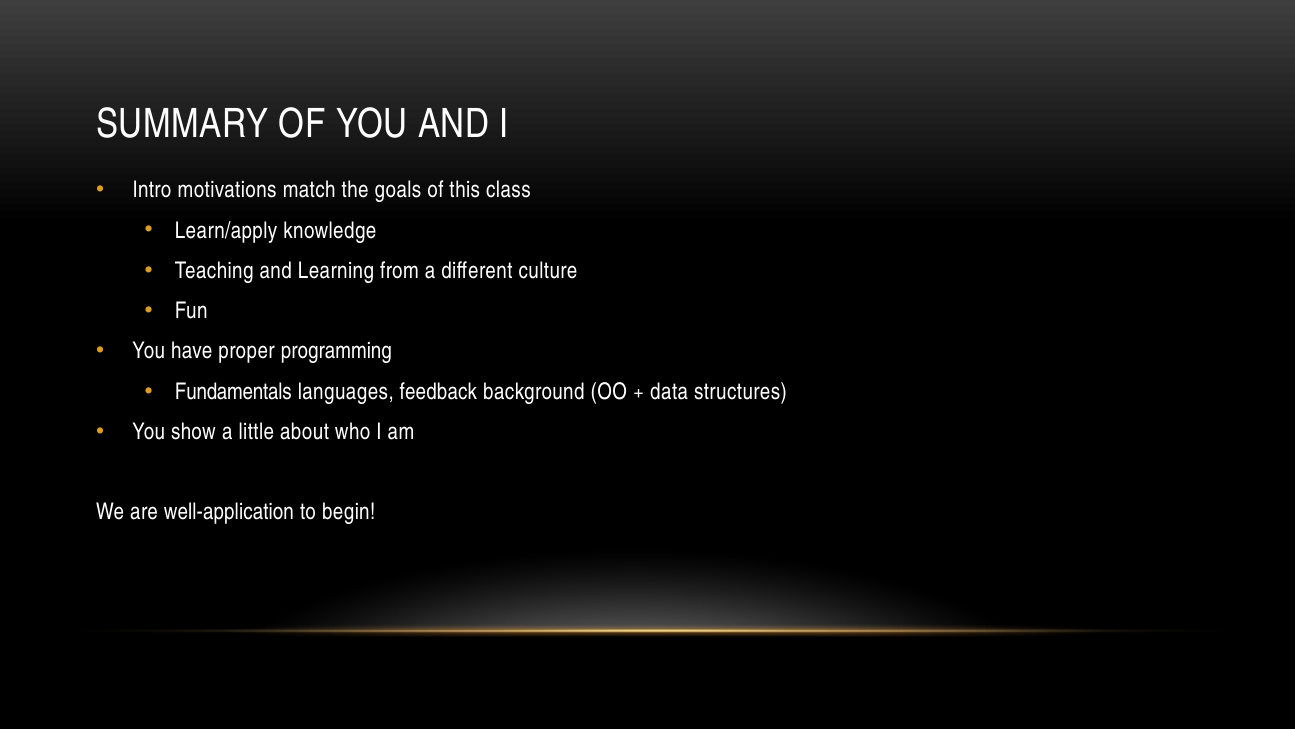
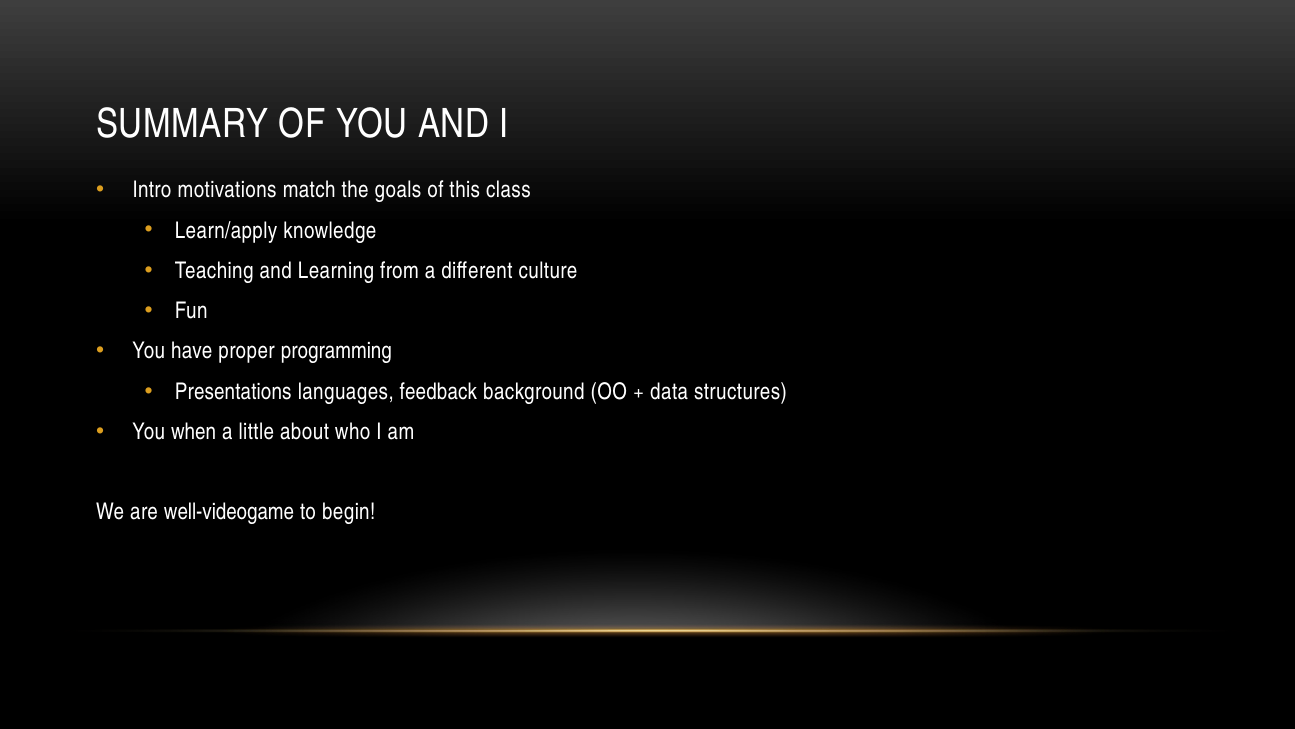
Fundamentals: Fundamentals -> Presentations
show: show -> when
well-application: well-application -> well-videogame
